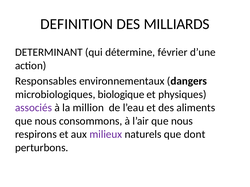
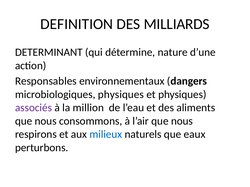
février: février -> nature
microbiologiques biologique: biologique -> physiques
milieux colour: purple -> blue
dont: dont -> eaux
